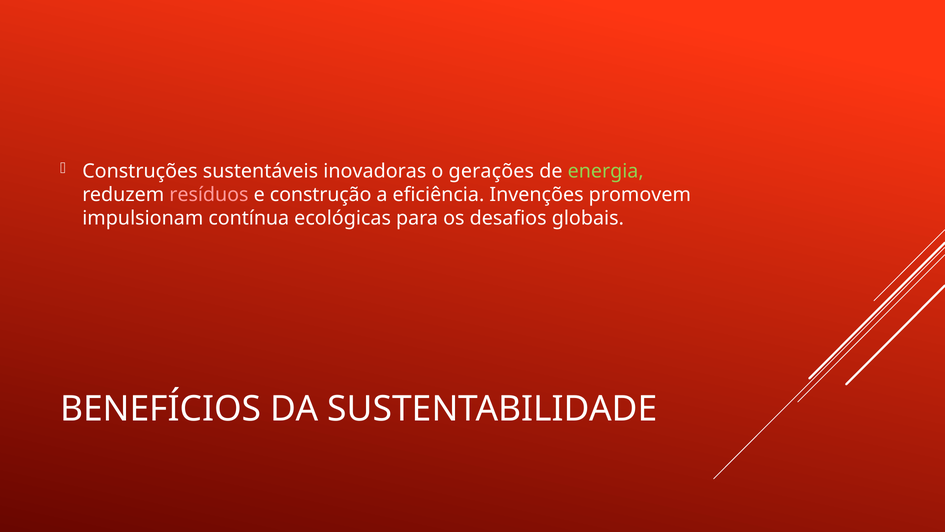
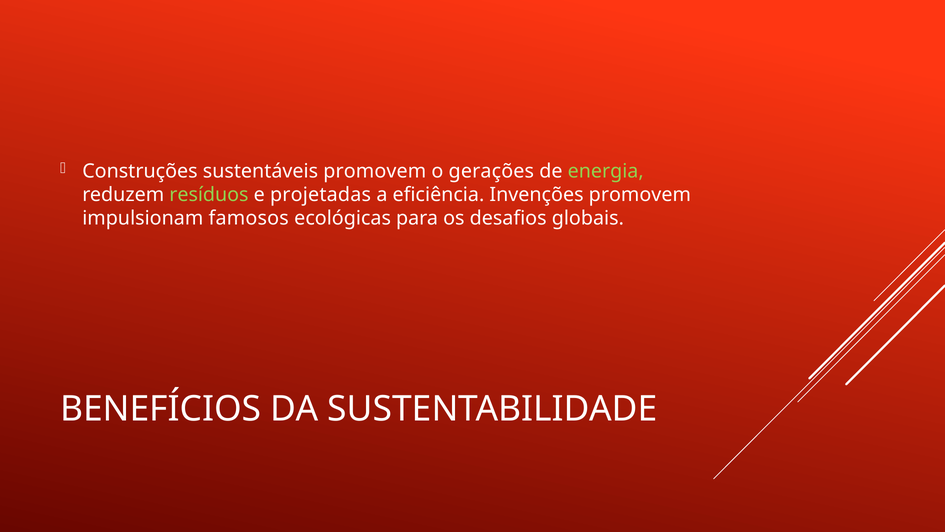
sustentáveis inovadoras: inovadoras -> promovem
resíduos colour: pink -> light green
construção: construção -> projetadas
contínua: contínua -> famosos
